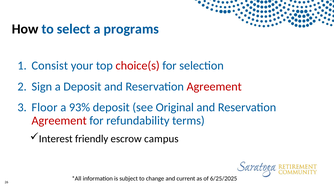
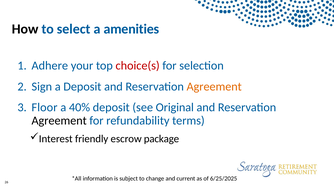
programs: programs -> amenities
Consist: Consist -> Adhere
Agreement at (214, 86) colour: red -> orange
93%: 93% -> 40%
Agreement at (59, 120) colour: red -> black
campus: campus -> package
